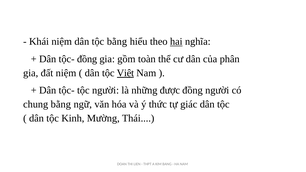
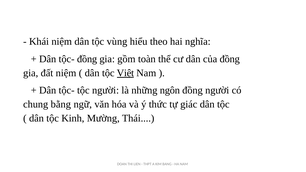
tộc bằng: bằng -> vùng
hai underline: present -> none
của phân: phân -> đồng
được: được -> ngôn
